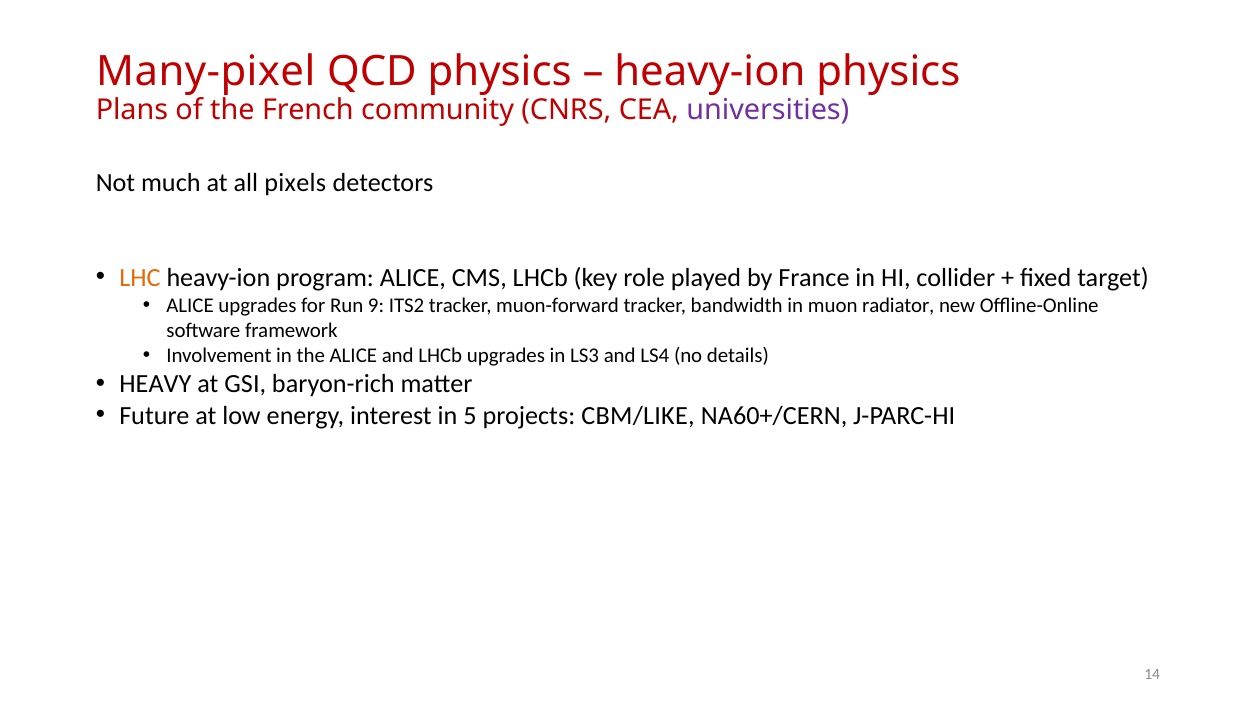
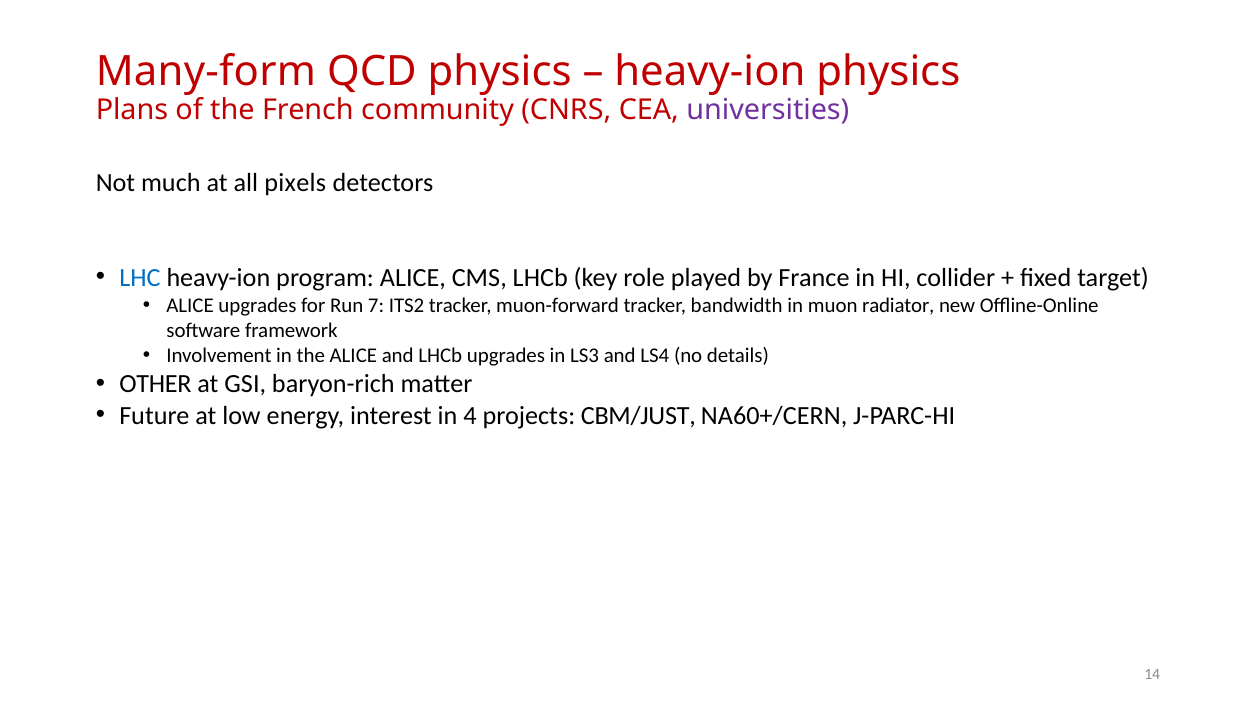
Many-pixel: Many-pixel -> Many-form
LHC colour: orange -> blue
9: 9 -> 7
HEAVY: HEAVY -> OTHER
5: 5 -> 4
CBM/LIKE: CBM/LIKE -> CBM/JUST
